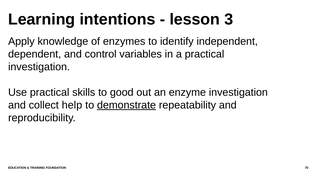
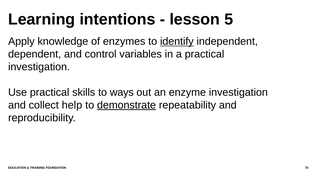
3: 3 -> 5
identify underline: none -> present
good: good -> ways
